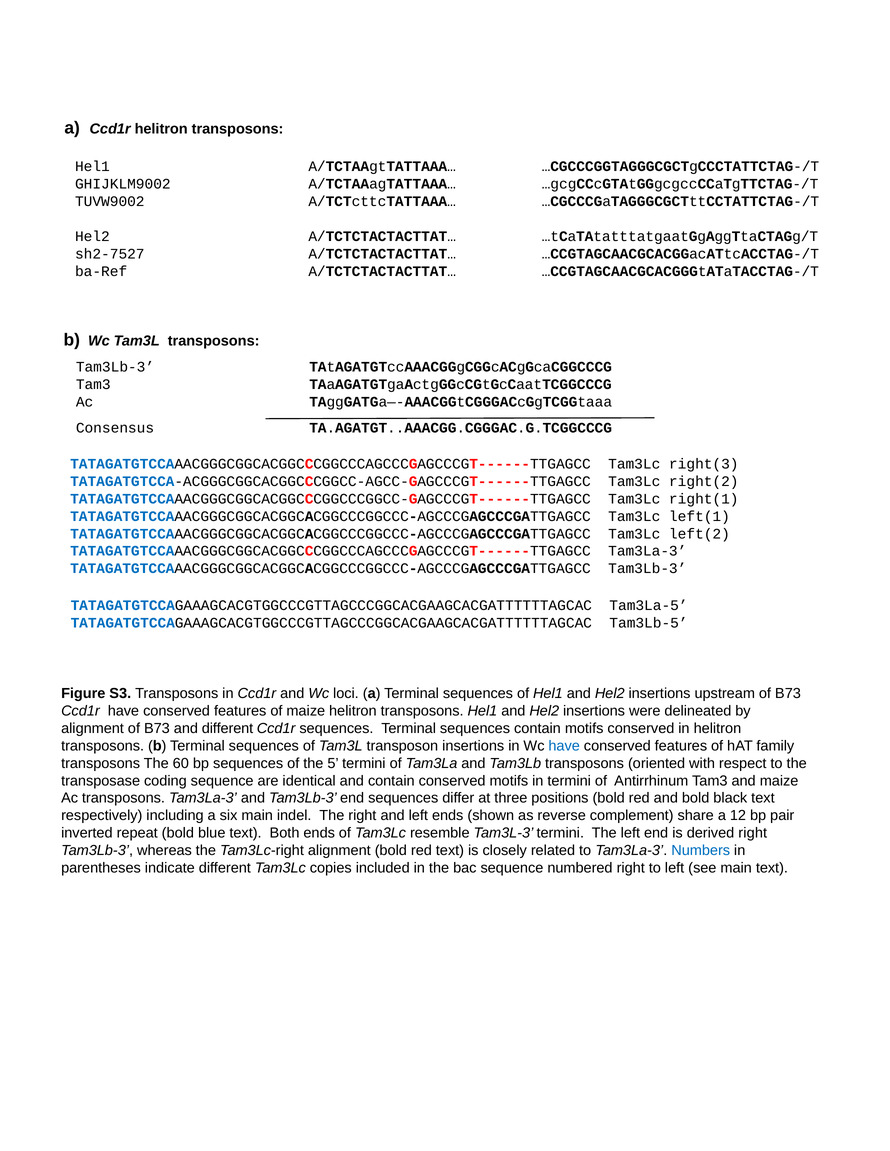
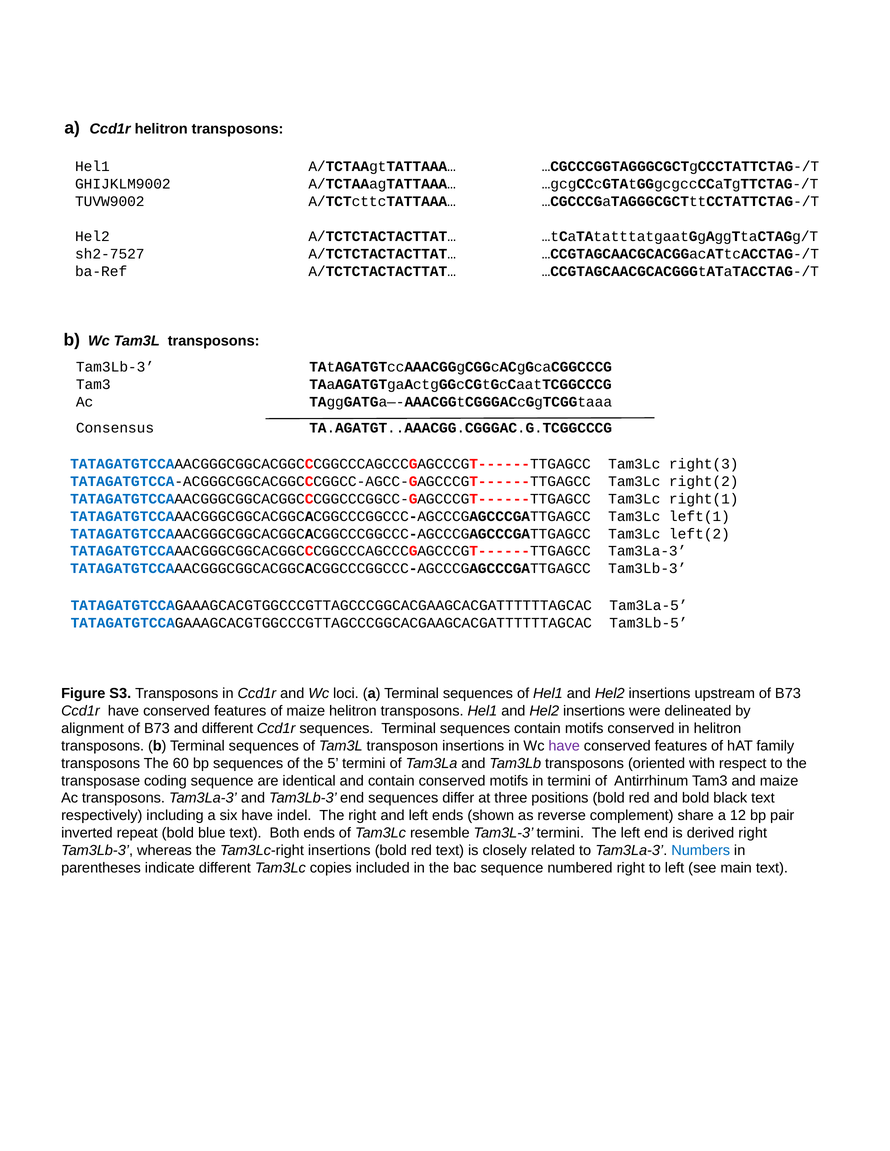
have at (564, 746) colour: blue -> purple
six main: main -> have
Tam3Lc-right alignment: alignment -> insertions
